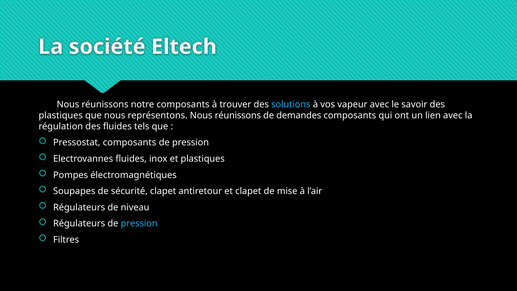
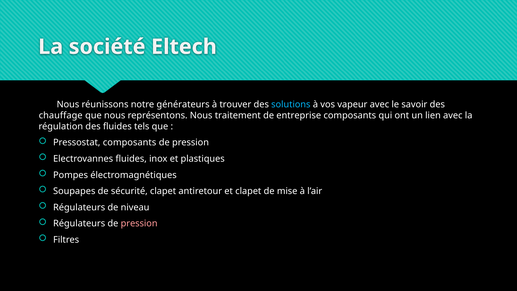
notre composants: composants -> générateurs
plastiques at (61, 115): plastiques -> chauffage
représentons Nous réunissons: réunissons -> traitement
demandes: demandes -> entreprise
pression at (139, 223) colour: light blue -> pink
